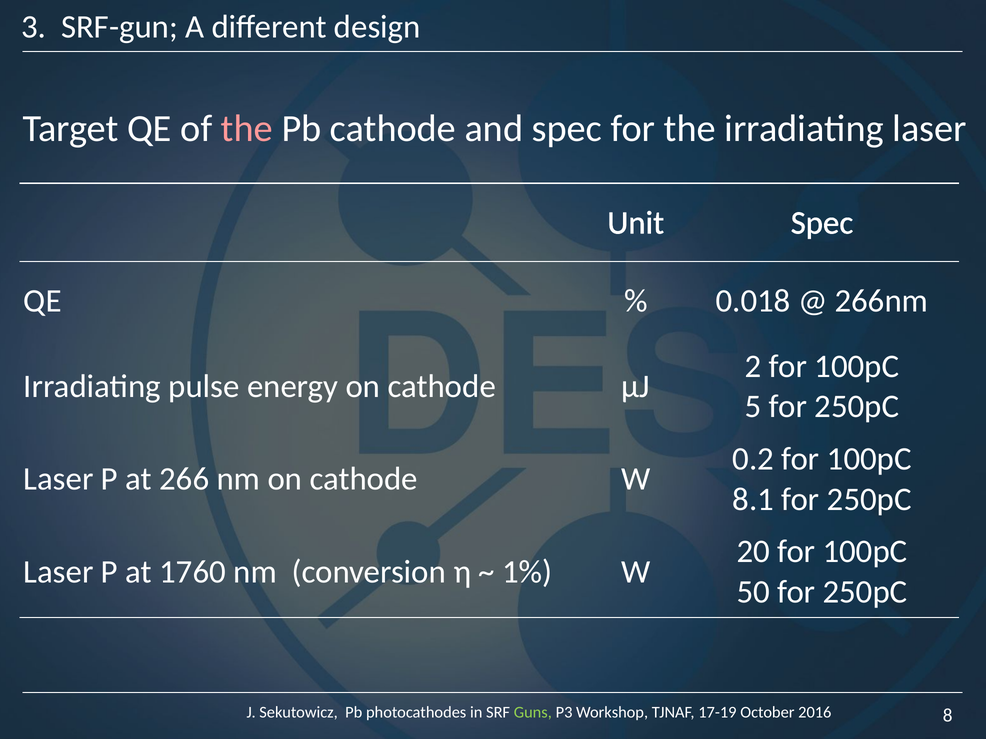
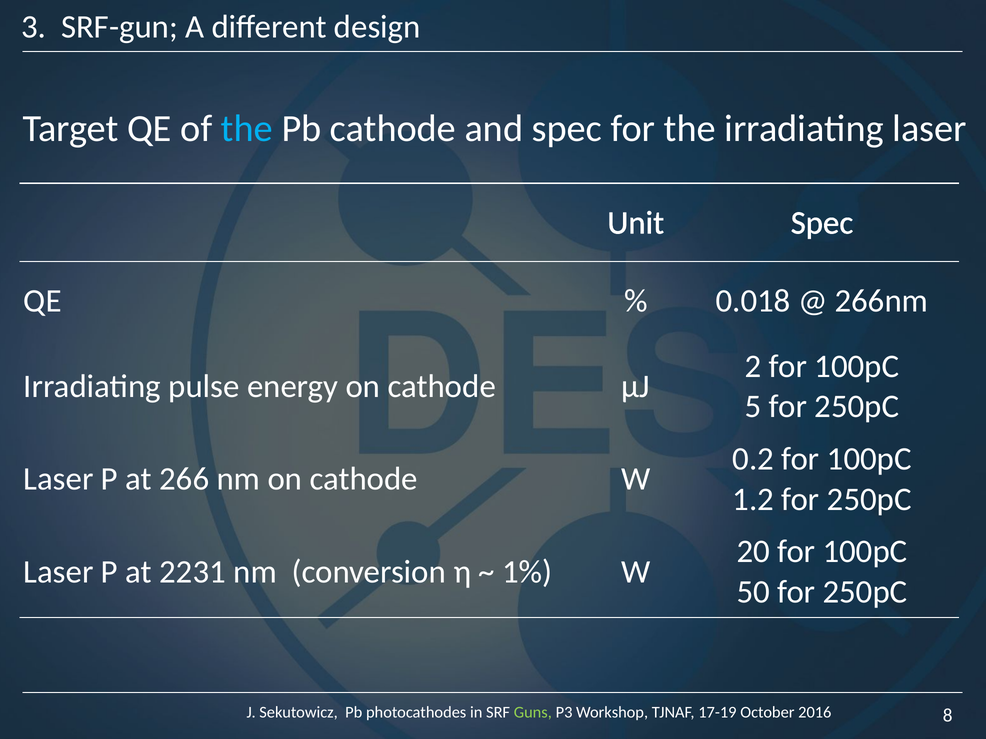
the at (247, 128) colour: pink -> light blue
8.1: 8.1 -> 1.2
1760: 1760 -> 2231
